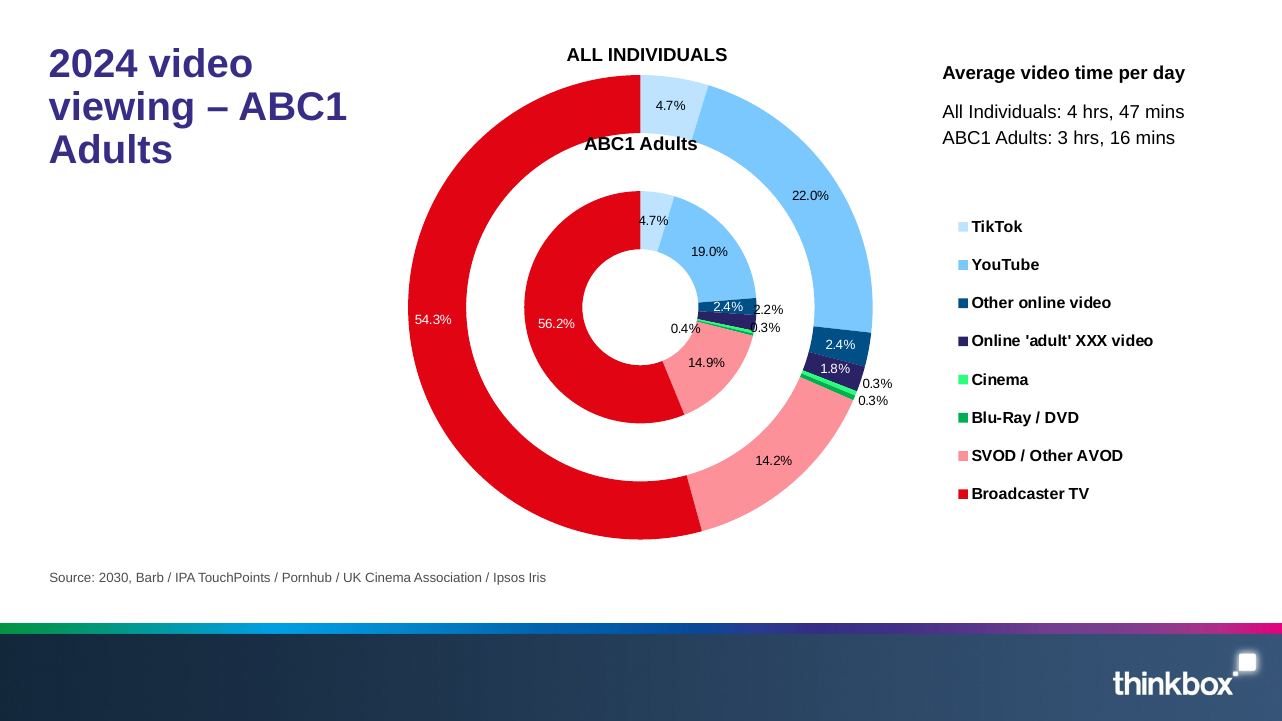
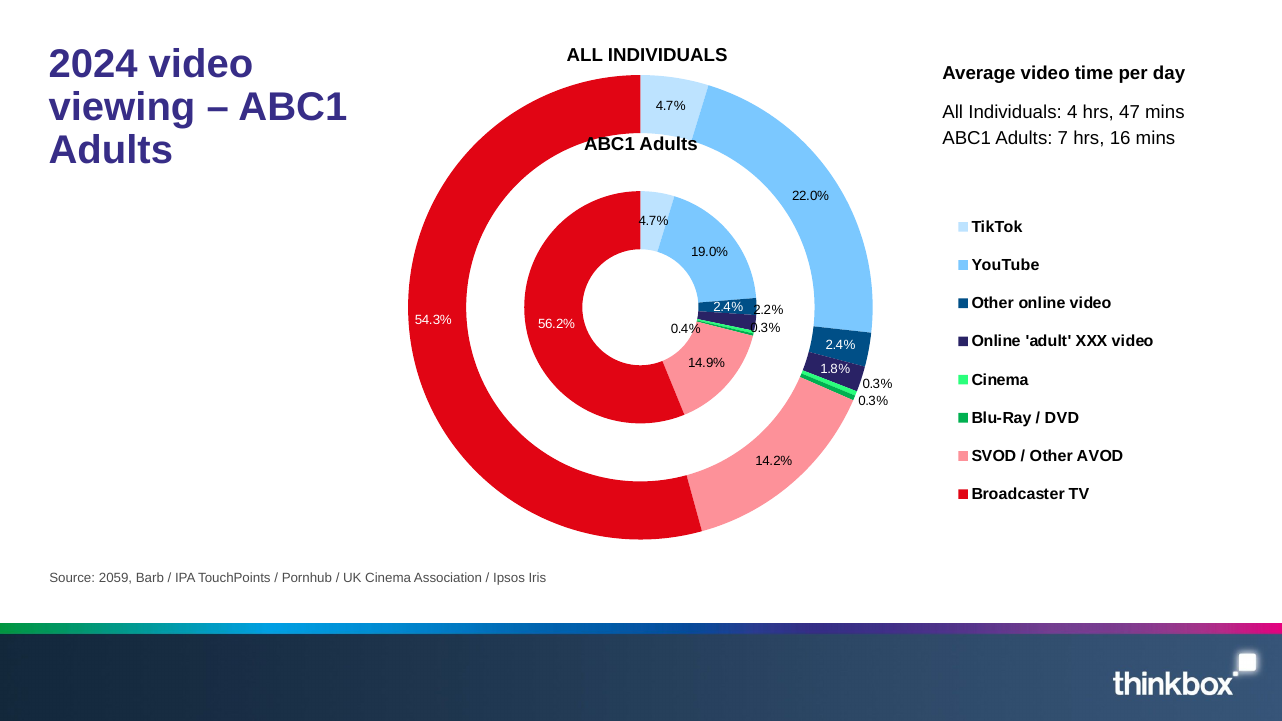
3: 3 -> 7
2030: 2030 -> 2059
